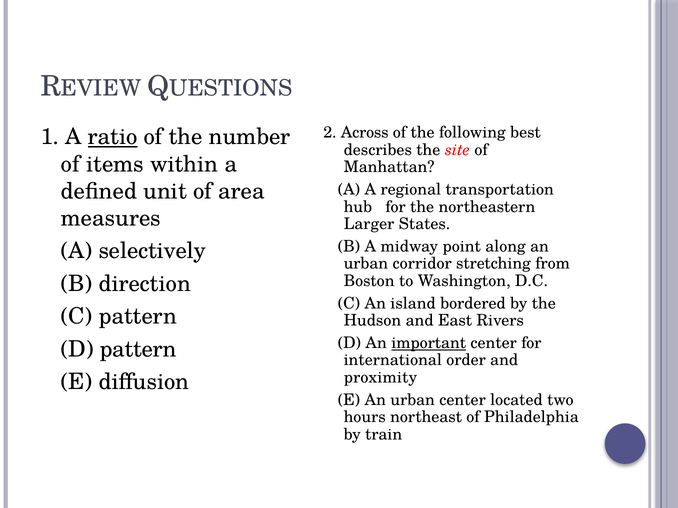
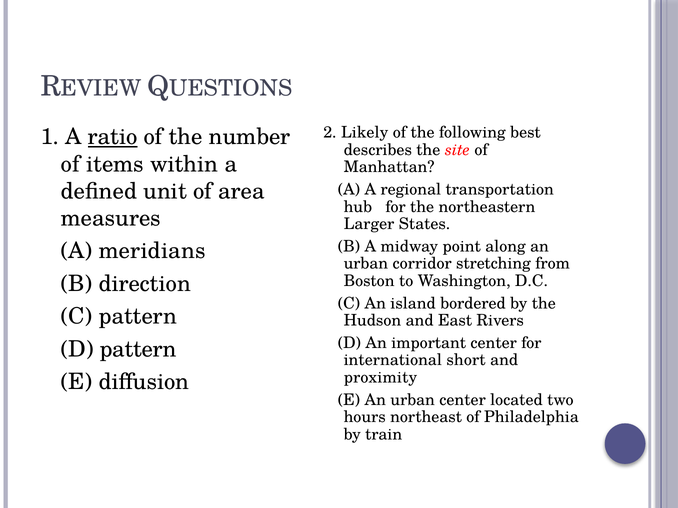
Across: Across -> Likely
selectively: selectively -> meridians
important underline: present -> none
order: order -> short
